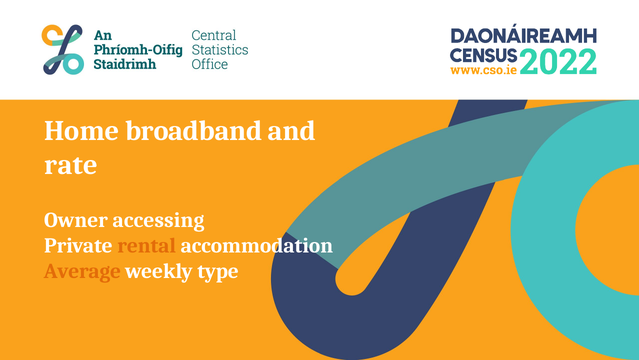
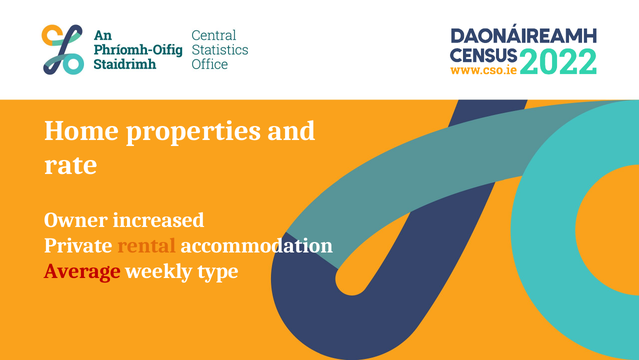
broadband: broadband -> properties
accessing: accessing -> increased
Average colour: orange -> red
